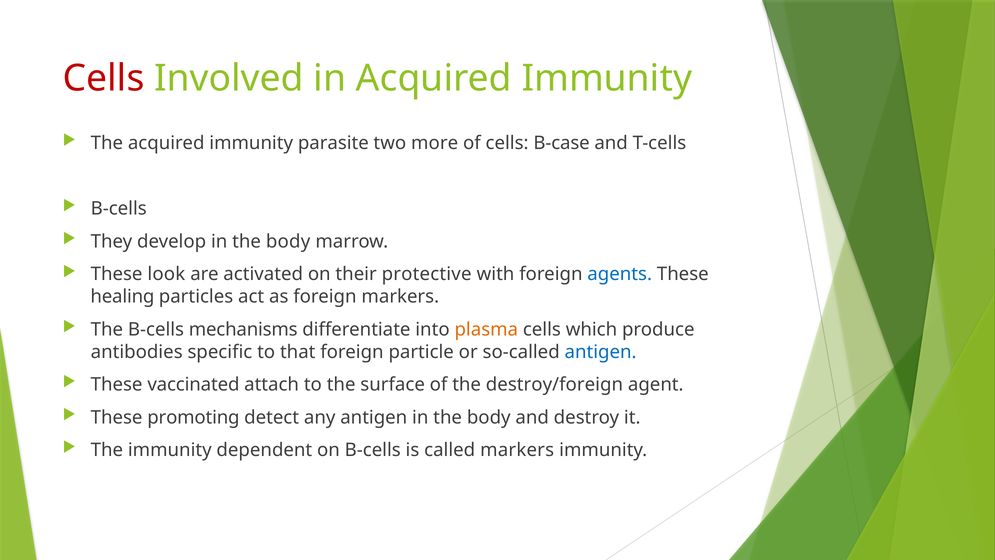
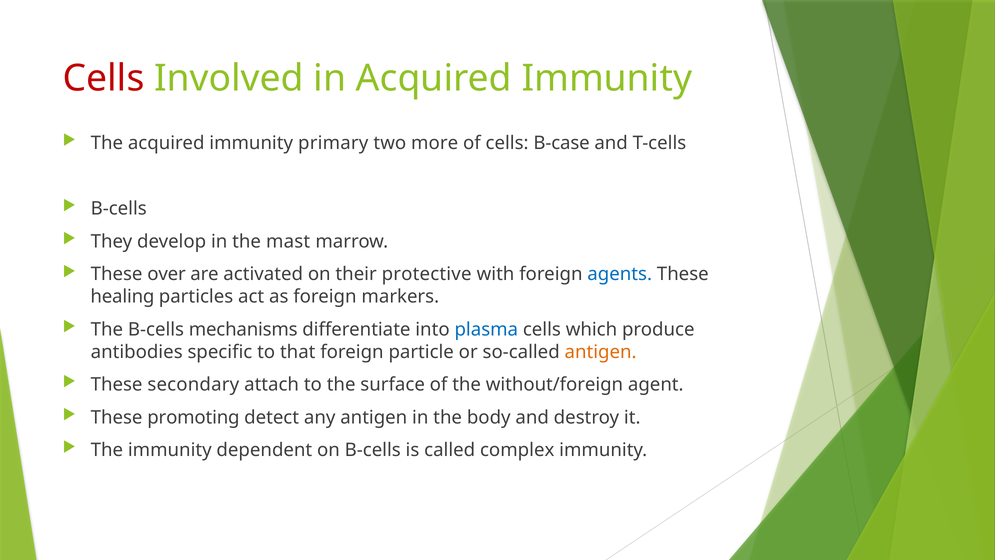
parasite: parasite -> primary
develop in the body: body -> mast
look: look -> over
plasma colour: orange -> blue
antigen at (601, 352) colour: blue -> orange
vaccinated: vaccinated -> secondary
destroy/foreign: destroy/foreign -> without/foreign
called markers: markers -> complex
